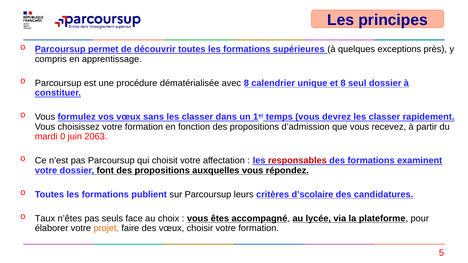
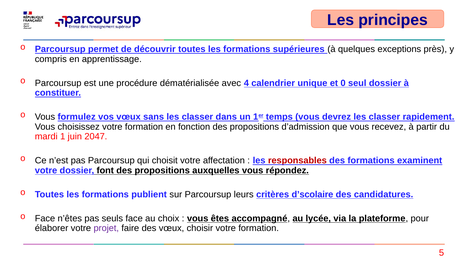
avec 8: 8 -> 4
et 8: 8 -> 0
0: 0 -> 1
2063: 2063 -> 2047
Taux at (45, 219): Taux -> Face
projet colour: orange -> purple
